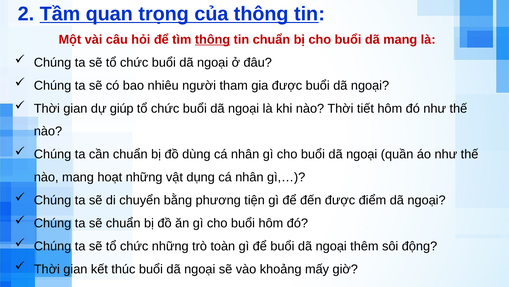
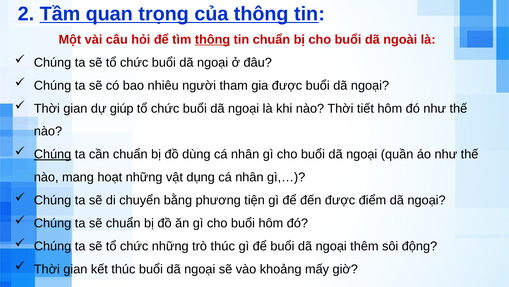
dã mang: mang -> ngoài
Chúng at (53, 154) underline: none -> present
trò toàn: toàn -> thúc
